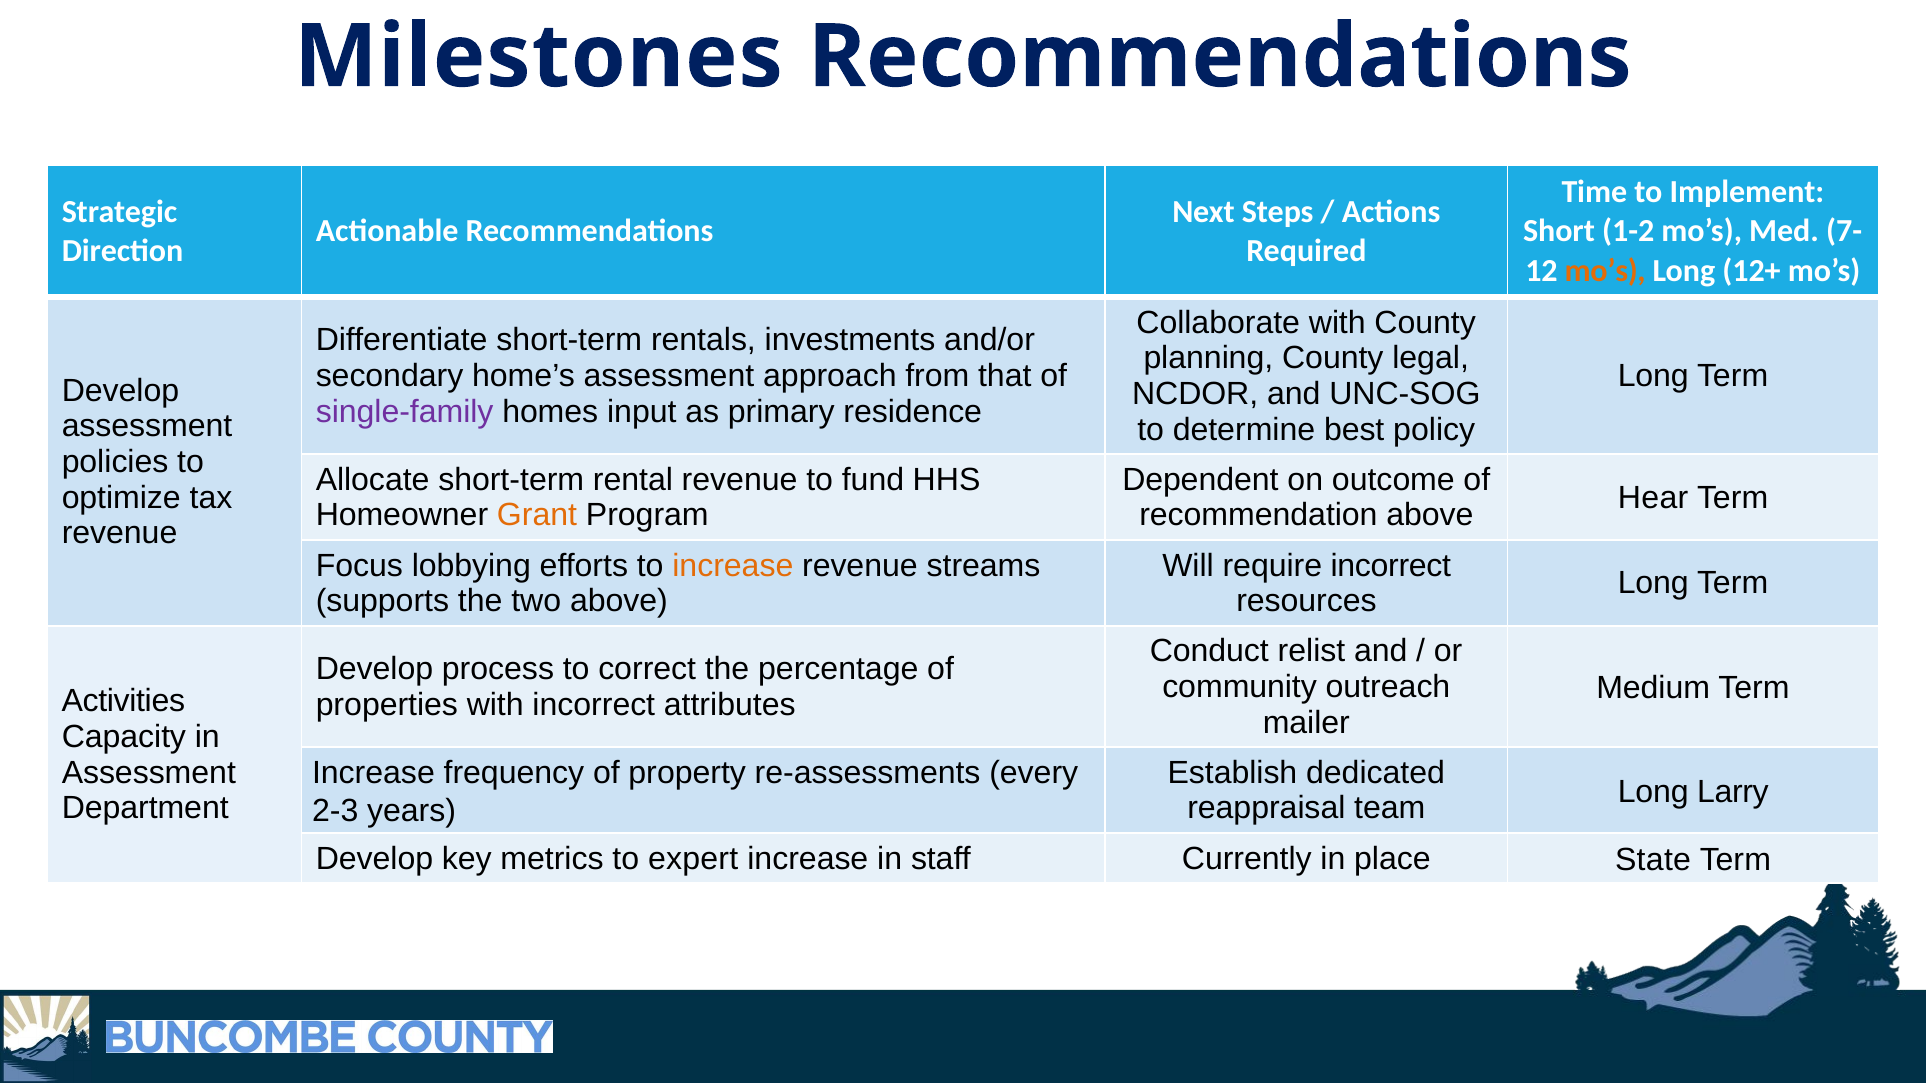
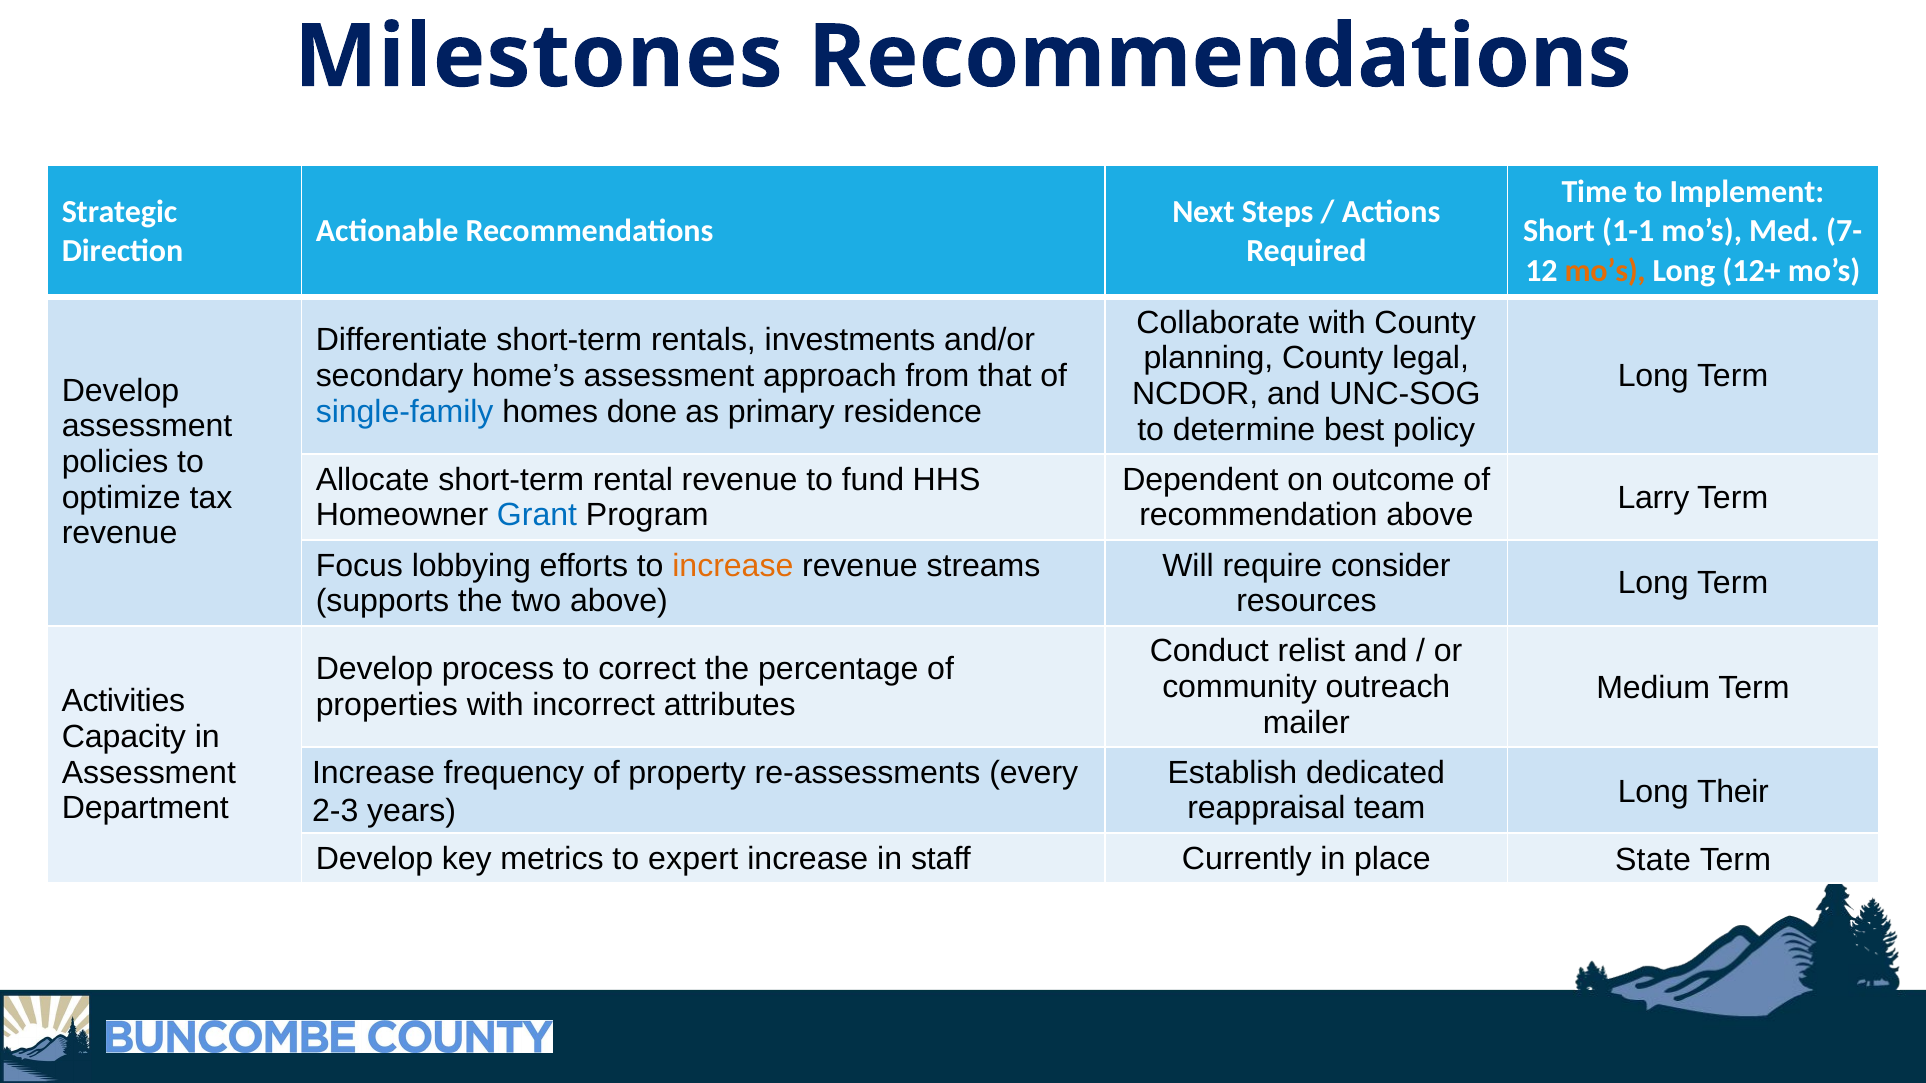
1-2: 1-2 -> 1-1
single-family colour: purple -> blue
input: input -> done
Hear: Hear -> Larry
Grant colour: orange -> blue
require incorrect: incorrect -> consider
Larry: Larry -> Their
